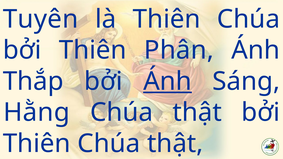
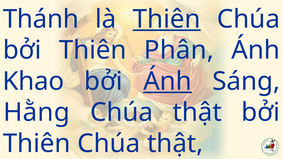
Tuyên: Tuyên -> Thánh
Thiên at (167, 19) underline: none -> present
Thắp: Thắp -> Khao
